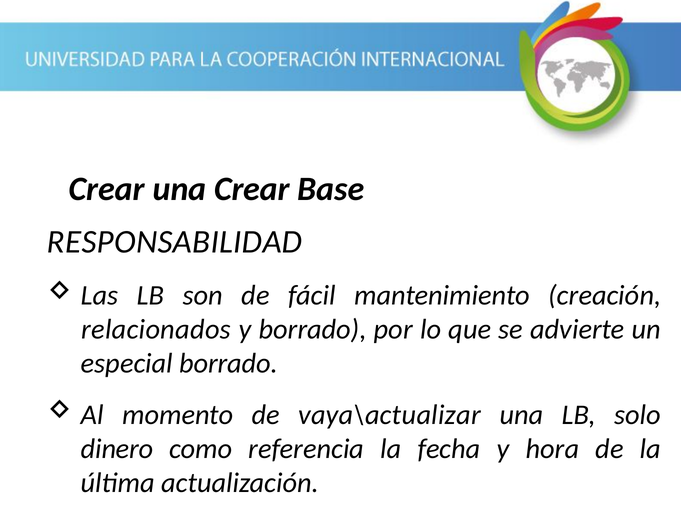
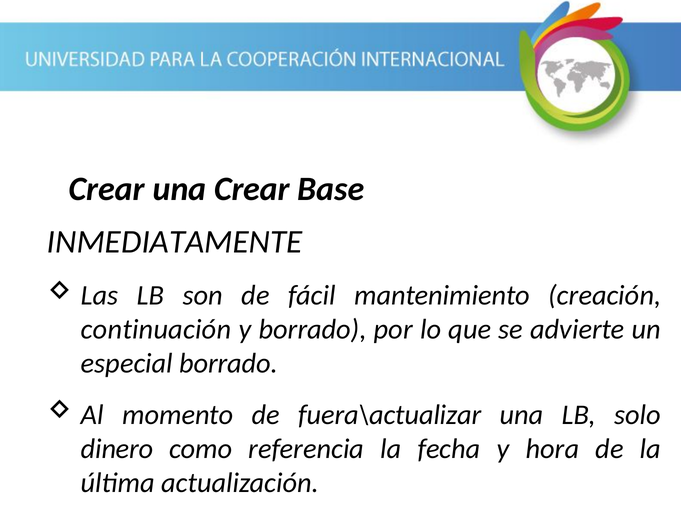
RESPONSABILIDAD: RESPONSABILIDAD -> INMEDIATAMENTE
relacionados: relacionados -> continuación
vaya\actualizar: vaya\actualizar -> fuera\actualizar
